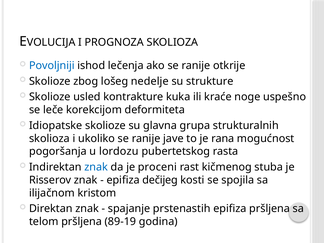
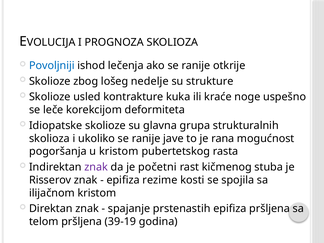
u lordozu: lordozu -> kristom
znak at (96, 167) colour: blue -> purple
proceni: proceni -> početni
dečijeg: dečijeg -> rezime
89-19: 89-19 -> 39-19
